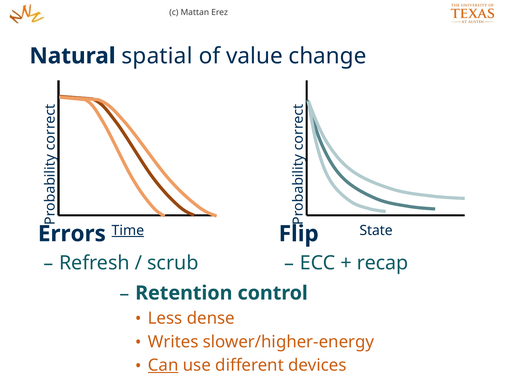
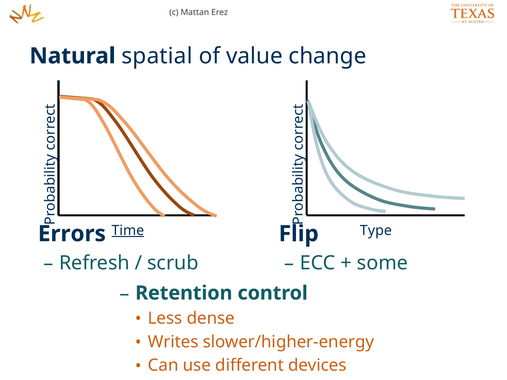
State: State -> Type
recap: recap -> some
Can underline: present -> none
